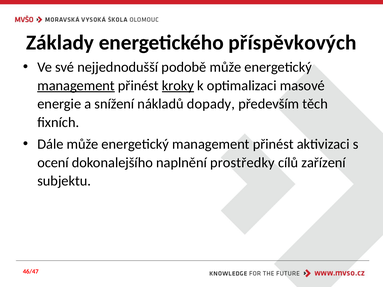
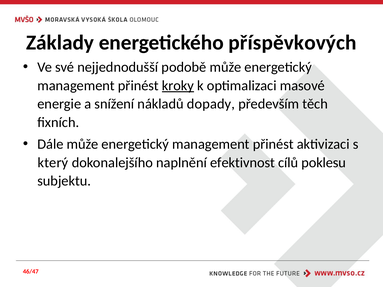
management at (76, 86) underline: present -> none
ocení: ocení -> který
prostředky: prostředky -> efektivnost
zařízení: zařízení -> poklesu
